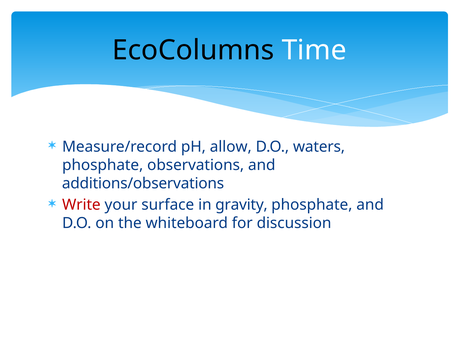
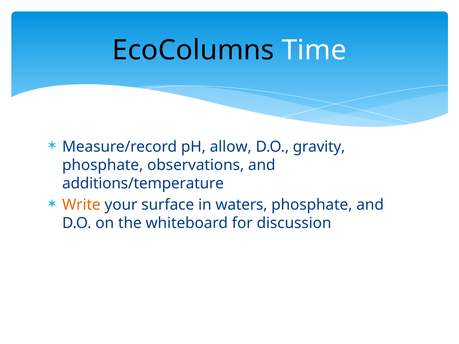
waters: waters -> gravity
additions/observations: additions/observations -> additions/temperature
Write colour: red -> orange
gravity: gravity -> waters
